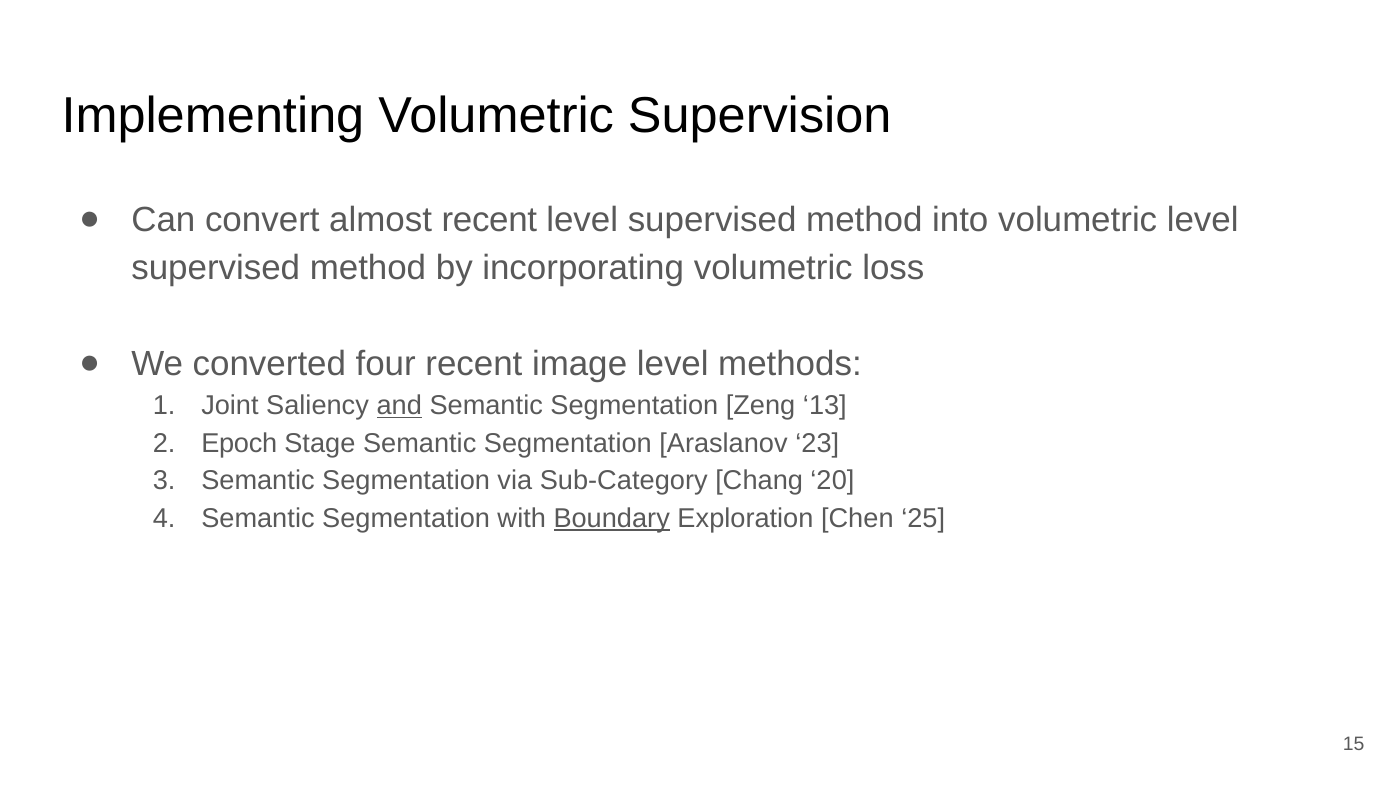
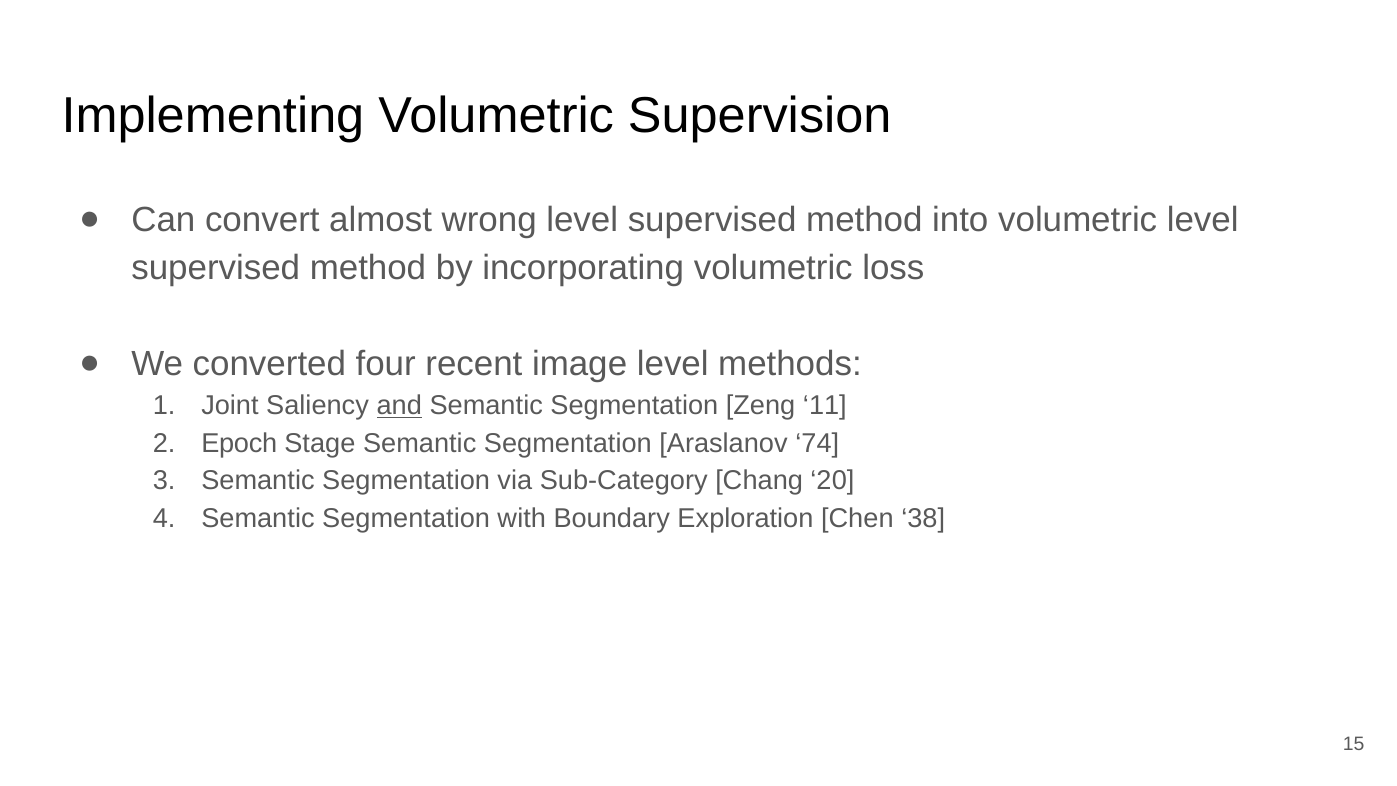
almost recent: recent -> wrong
13: 13 -> 11
23: 23 -> 74
Boundary underline: present -> none
25: 25 -> 38
